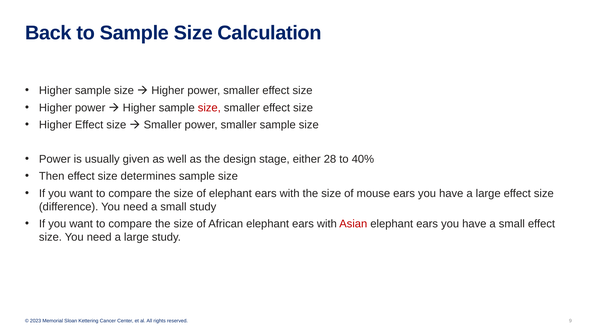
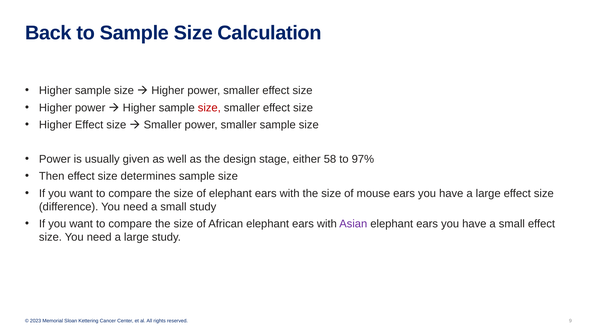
28: 28 -> 58
40%: 40% -> 97%
Asian colour: red -> purple
